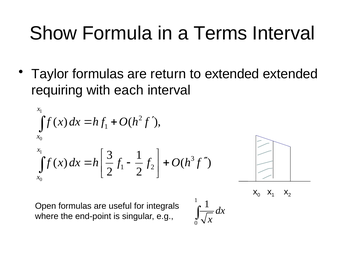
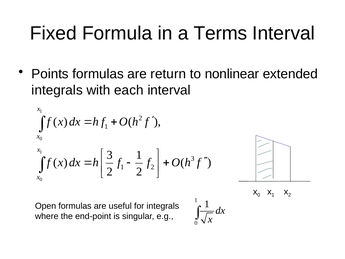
Show: Show -> Fixed
Taylor: Taylor -> Points
to extended: extended -> nonlinear
requiring at (57, 90): requiring -> integrals
